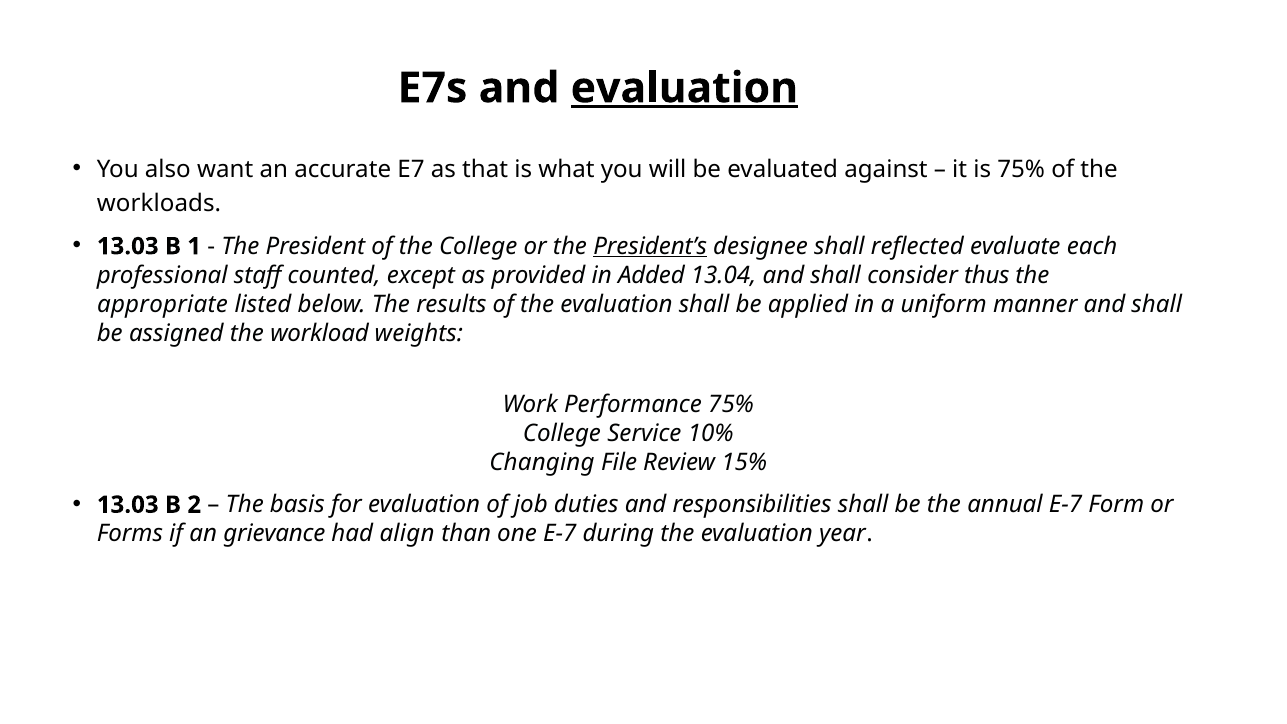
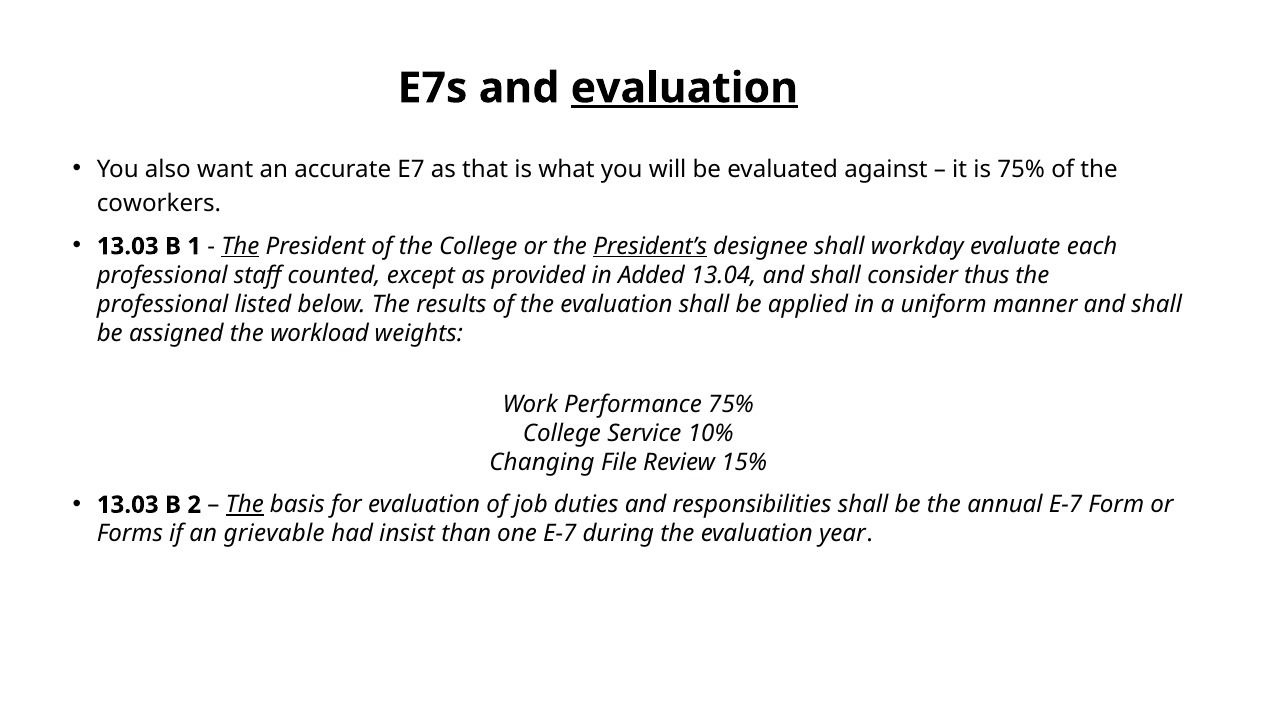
workloads: workloads -> coworkers
The at (240, 246) underline: none -> present
reflected: reflected -> workday
appropriate at (162, 304): appropriate -> professional
The at (245, 505) underline: none -> present
grievance: grievance -> grievable
align: align -> insist
